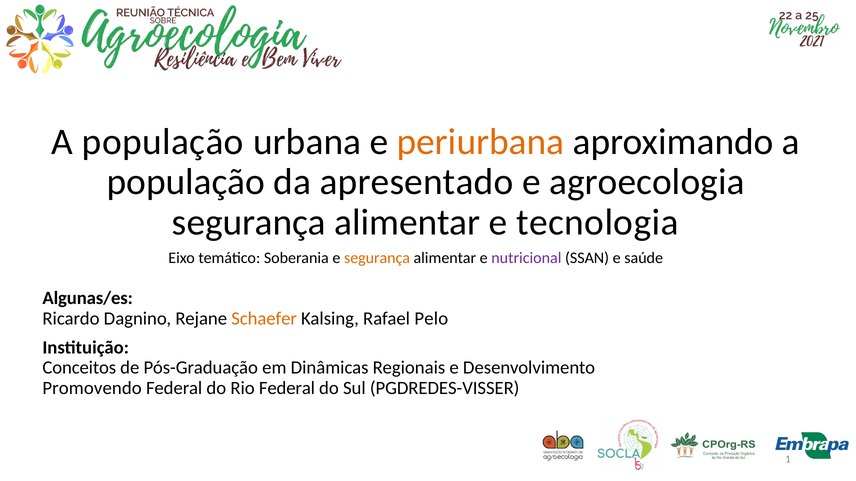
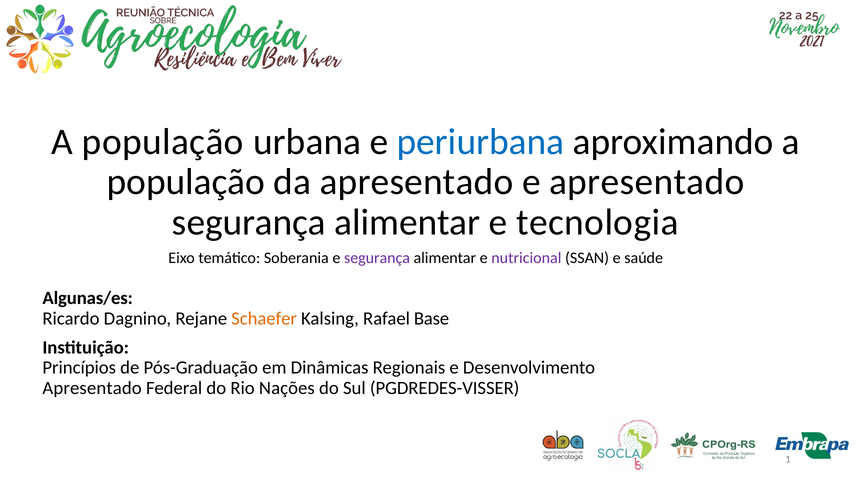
periurbana colour: orange -> blue
e agroecologia: agroecologia -> apresentado
segurança at (377, 258) colour: orange -> purple
Pelo: Pelo -> Base
Conceitos: Conceitos -> Princípios
Promovendo at (92, 388): Promovendo -> Apresentado
Rio Federal: Federal -> Nações
